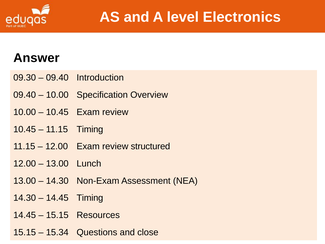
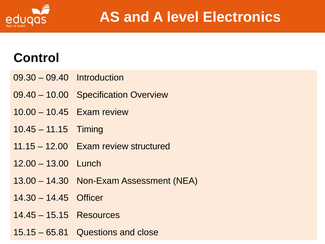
Answer: Answer -> Control
14.45 Timing: Timing -> Officer
15.34: 15.34 -> 65.81
